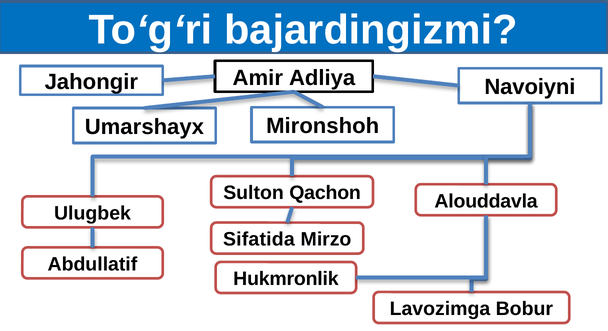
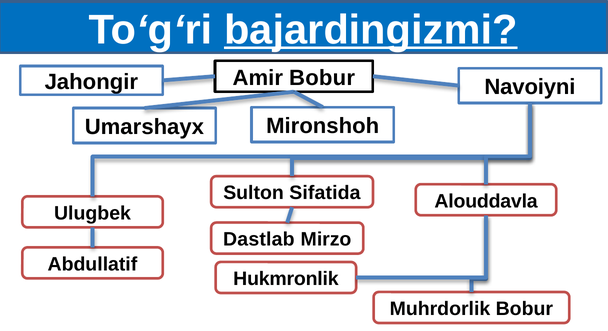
bajardingizmi underline: none -> present
Amir Adliya: Adliya -> Bobur
Qachon: Qachon -> Sifatida
Sifatida: Sifatida -> Dastlab
Lavozimga: Lavozimga -> Muhrdorlik
